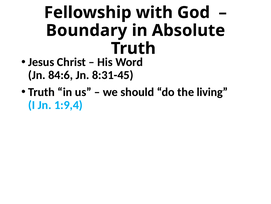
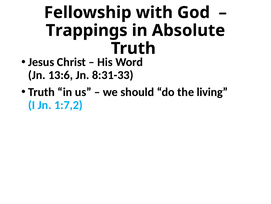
Boundary: Boundary -> Trappings
84:6: 84:6 -> 13:6
8:31-45: 8:31-45 -> 8:31-33
1:9,4: 1:9,4 -> 1:7,2
